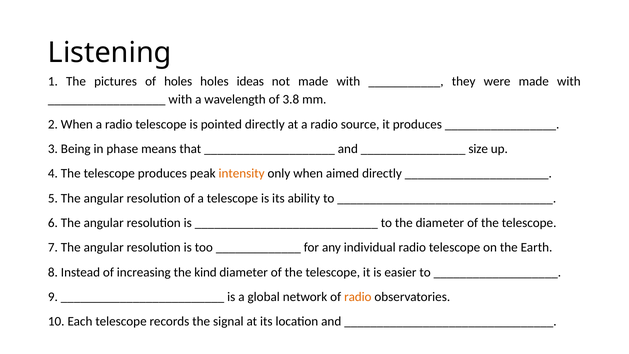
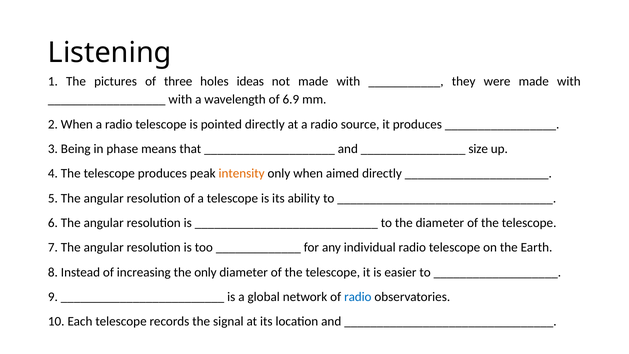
of holes: holes -> three
3.8: 3.8 -> 6.9
the kind: kind -> only
radio at (358, 297) colour: orange -> blue
